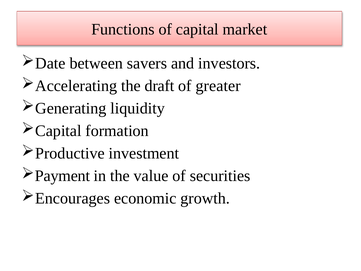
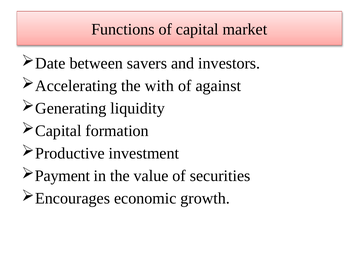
draft: draft -> with
greater: greater -> against
